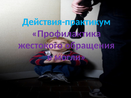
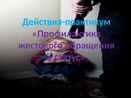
могли: могли -> статус
